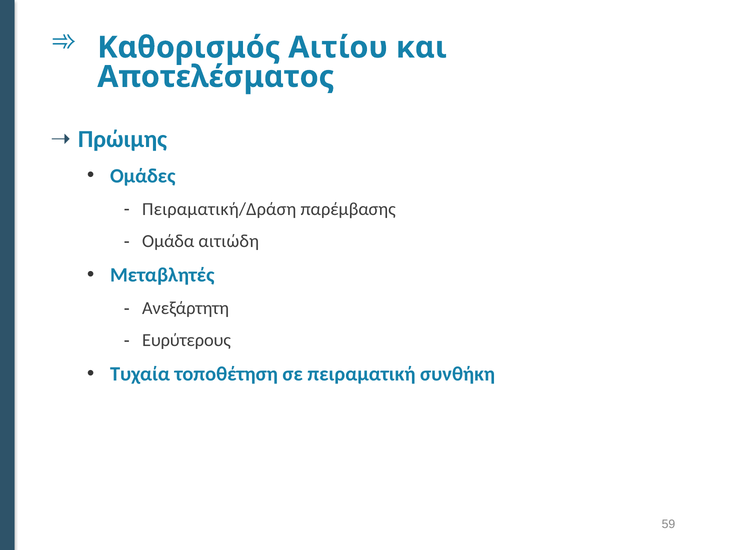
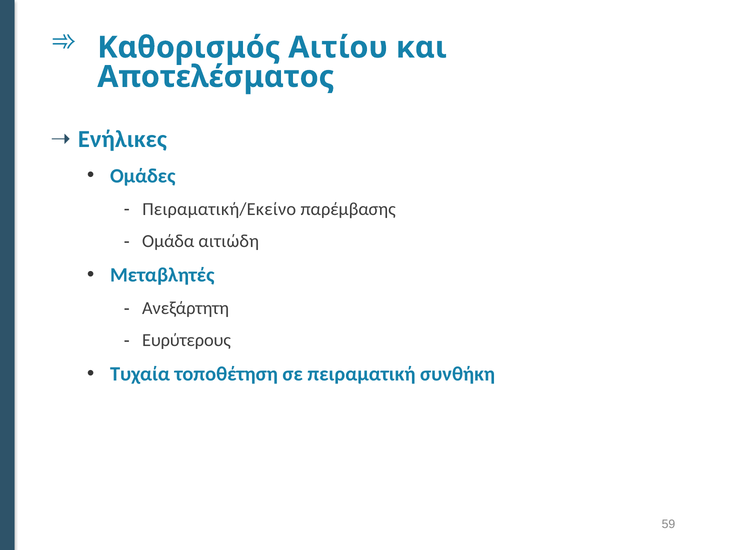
Πρώιμης: Πρώιμης -> Ενήλικες
Πειραματική/Δράση: Πειραματική/Δράση -> Πειραματική/Εκείνο
